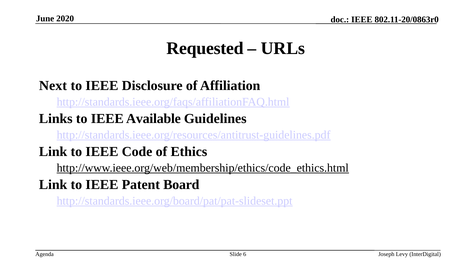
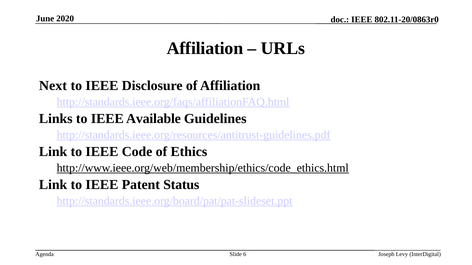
Requested at (205, 48): Requested -> Affiliation
Board: Board -> Status
